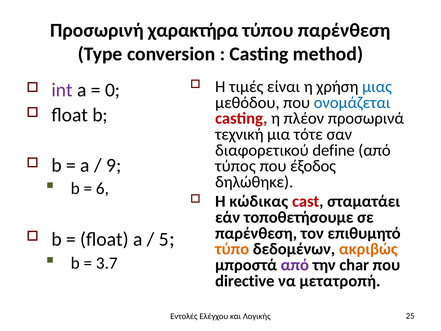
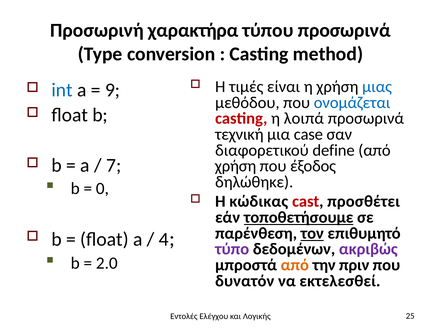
τύπου παρένθεση: παρένθεση -> προσωρινά
int colour: purple -> blue
0: 0 -> 9
πλέον: πλέον -> λοιπά
τότε: τότε -> case
9: 9 -> 7
τύπος at (235, 166): τύπος -> χρήση
6: 6 -> 0
σταματάει: σταματάει -> προσθέτει
τοποθετήσουμε underline: none -> present
τον underline: none -> present
5: 5 -> 4
τύπο colour: orange -> purple
ακριβώς colour: orange -> purple
3.7: 3.7 -> 2.0
από at (295, 265) colour: purple -> orange
char: char -> πριν
directive: directive -> δυνατόν
μετατροπή: μετατροπή -> εκτελεσθεί
